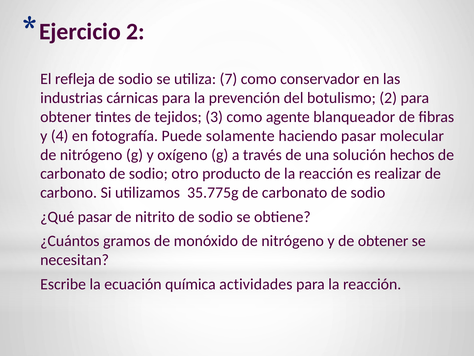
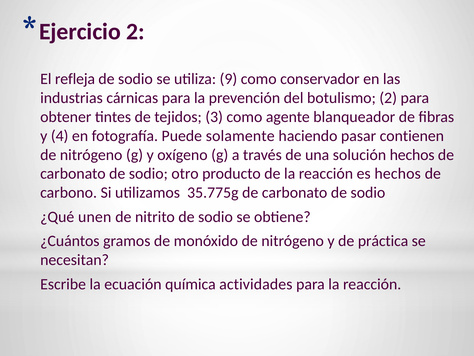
7: 7 -> 9
molecular: molecular -> contienen
es realizar: realizar -> hechos
¿Qué pasar: pasar -> unen
de obtener: obtener -> práctica
